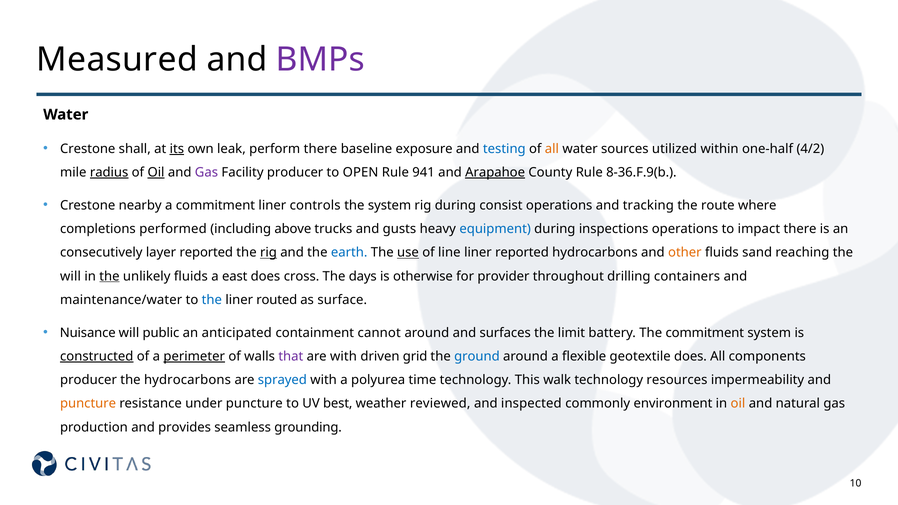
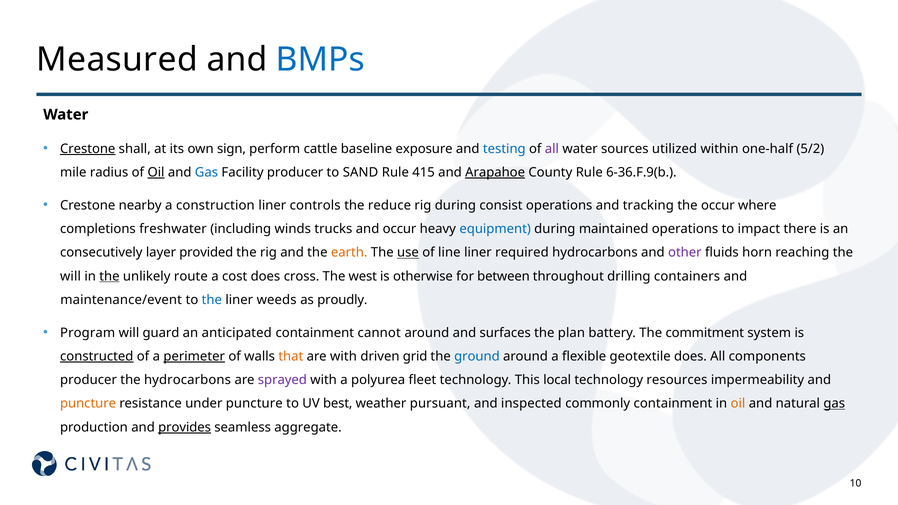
BMPs colour: purple -> blue
Crestone at (88, 149) underline: none -> present
its underline: present -> none
leak: leak -> sign
perform there: there -> cattle
all at (552, 149) colour: orange -> purple
4/2: 4/2 -> 5/2
radius underline: present -> none
Gas at (206, 172) colour: purple -> blue
OPEN: OPEN -> SAND
941: 941 -> 415
8-36.F.9(b: 8-36.F.9(b -> 6-36.F.9(b
a commitment: commitment -> construction
the system: system -> reduce
the route: route -> occur
performed: performed -> freshwater
above: above -> winds
and gusts: gusts -> occur
inspections: inspections -> maintained
layer reported: reported -> provided
rig at (268, 253) underline: present -> none
earth colour: blue -> orange
liner reported: reported -> required
other colour: orange -> purple
sand: sand -> horn
unlikely fluids: fluids -> route
east: east -> cost
days: days -> west
provider: provider -> between
maintenance/water: maintenance/water -> maintenance/event
routed: routed -> weeds
surface: surface -> proudly
Nuisance: Nuisance -> Program
public: public -> guard
limit: limit -> plan
that colour: purple -> orange
sprayed colour: blue -> purple
time: time -> fleet
walk: walk -> local
reviewed: reviewed -> pursuant
commonly environment: environment -> containment
gas at (834, 404) underline: none -> present
provides underline: none -> present
grounding: grounding -> aggregate
